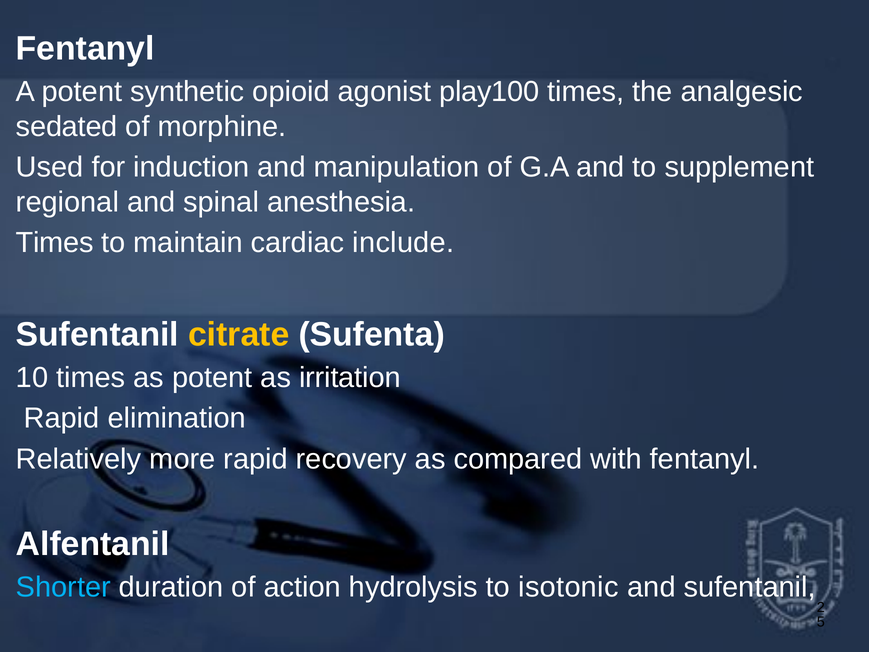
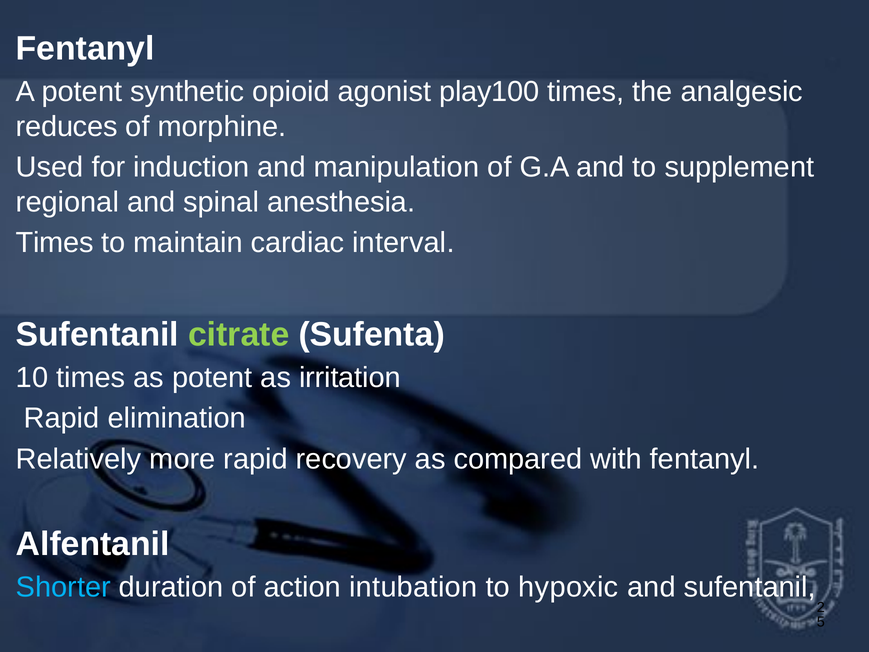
sedated: sedated -> reduces
include: include -> interval
citrate colour: yellow -> light green
hydrolysis: hydrolysis -> intubation
isotonic: isotonic -> hypoxic
